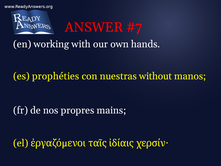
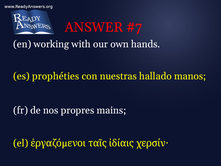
without: without -> hallado
